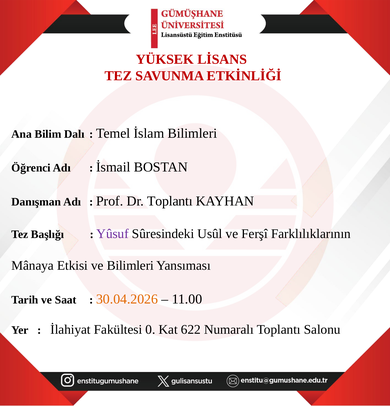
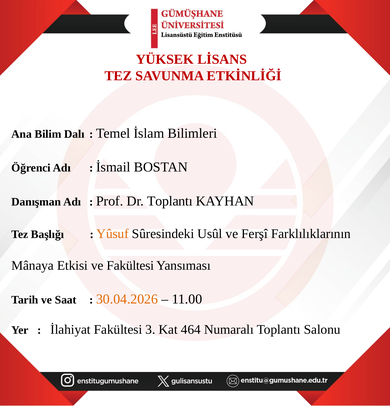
Yûsuf colour: purple -> orange
ve Bilimleri: Bilimleri -> Fakültesi
0: 0 -> 3
622: 622 -> 464
